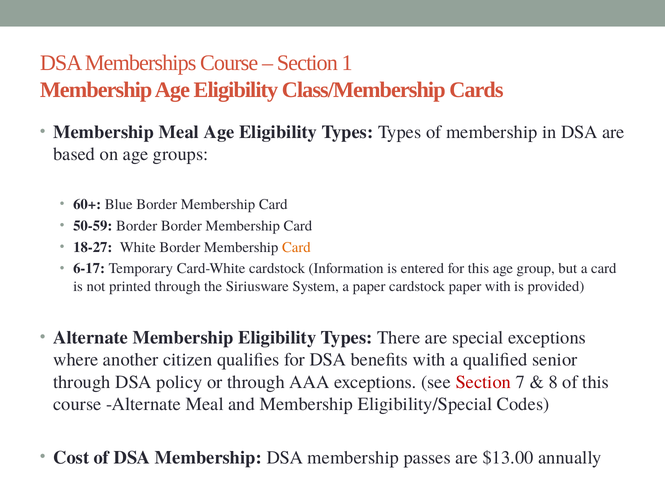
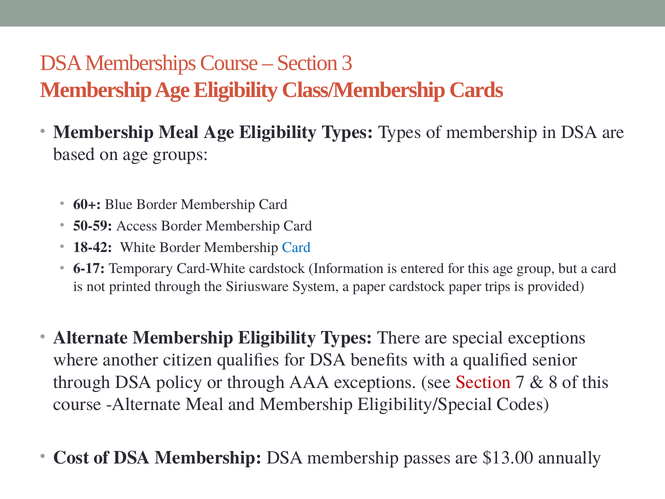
1: 1 -> 3
50-59 Border: Border -> Access
18-27: 18-27 -> 18-42
Card at (296, 247) colour: orange -> blue
paper with: with -> trips
